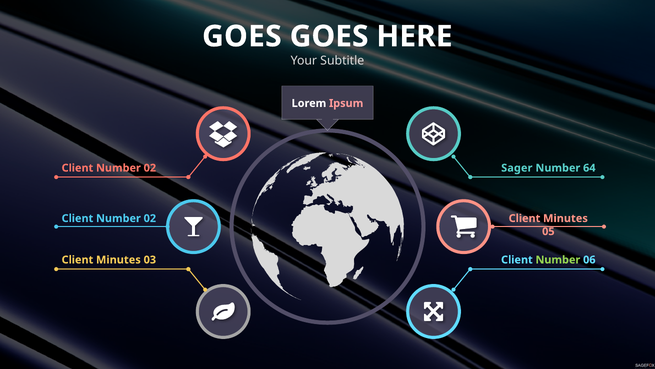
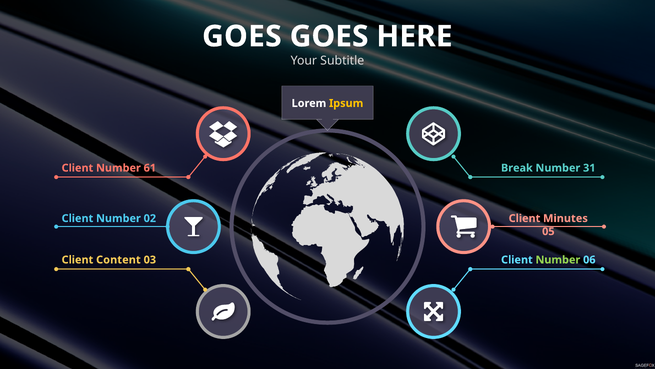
Ipsum colour: pink -> yellow
02 at (150, 168): 02 -> 61
Sager: Sager -> Break
64: 64 -> 31
Minutes at (118, 259): Minutes -> Content
